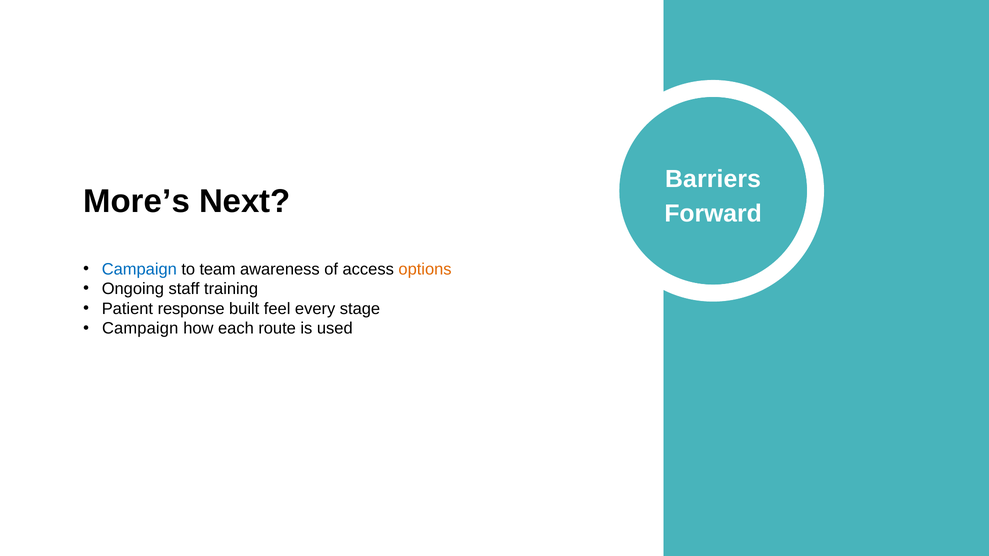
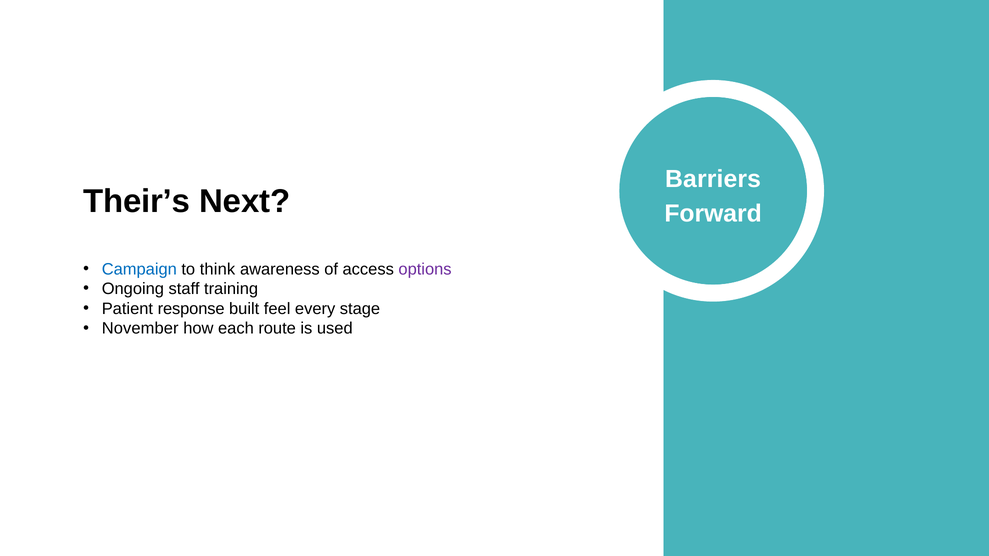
More’s: More’s -> Their’s
team: team -> think
options colour: orange -> purple
Campaign at (140, 329): Campaign -> November
